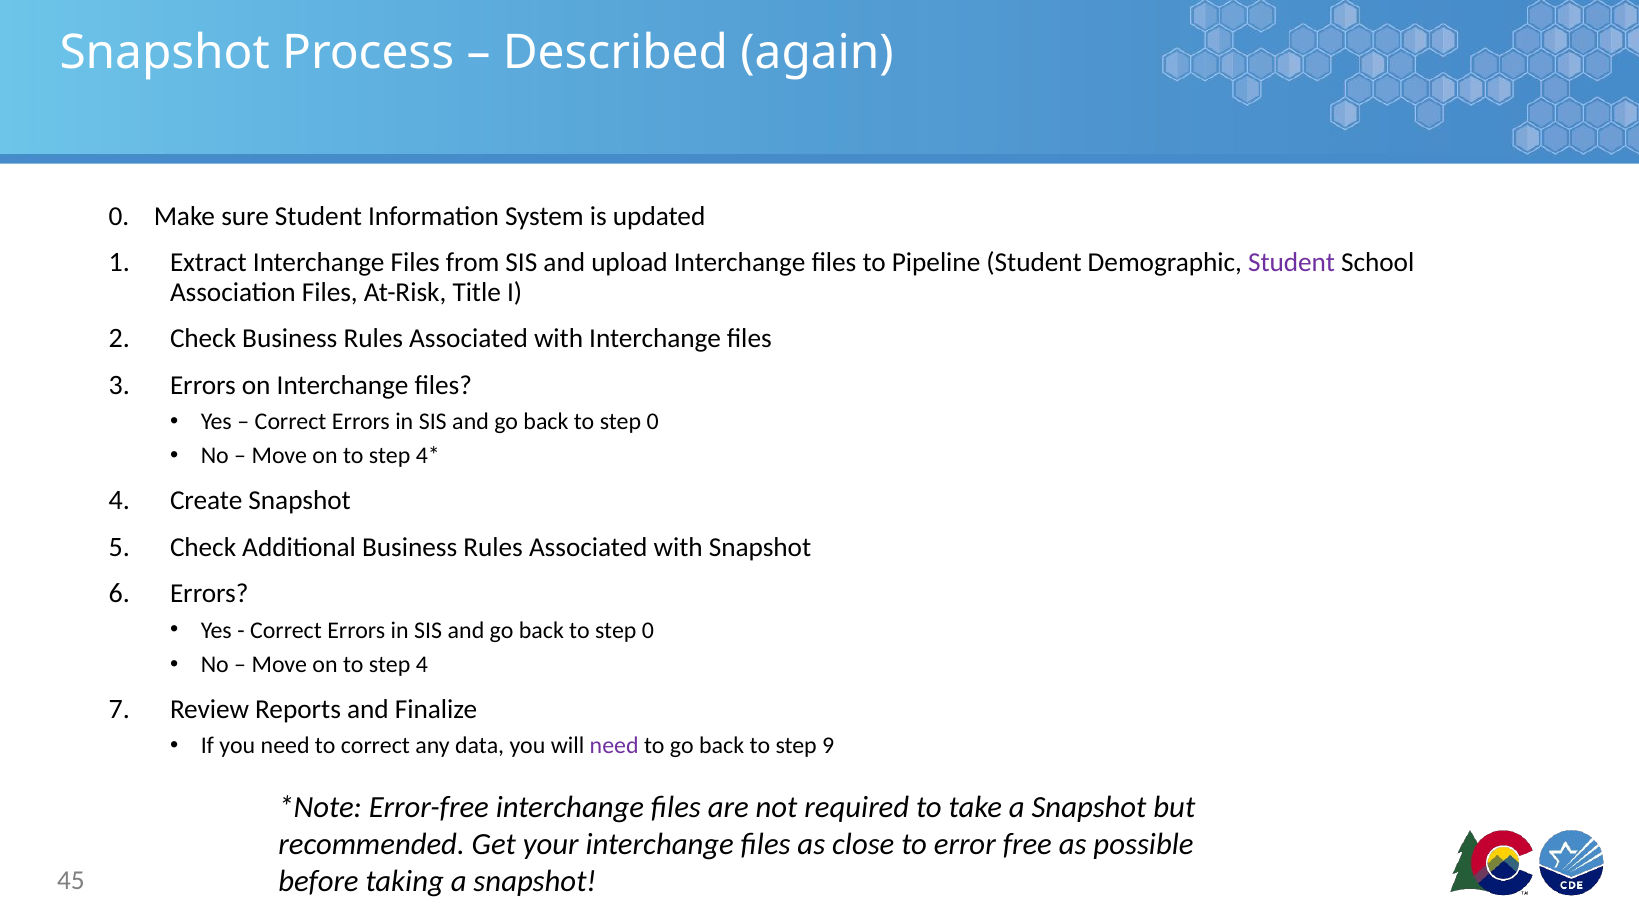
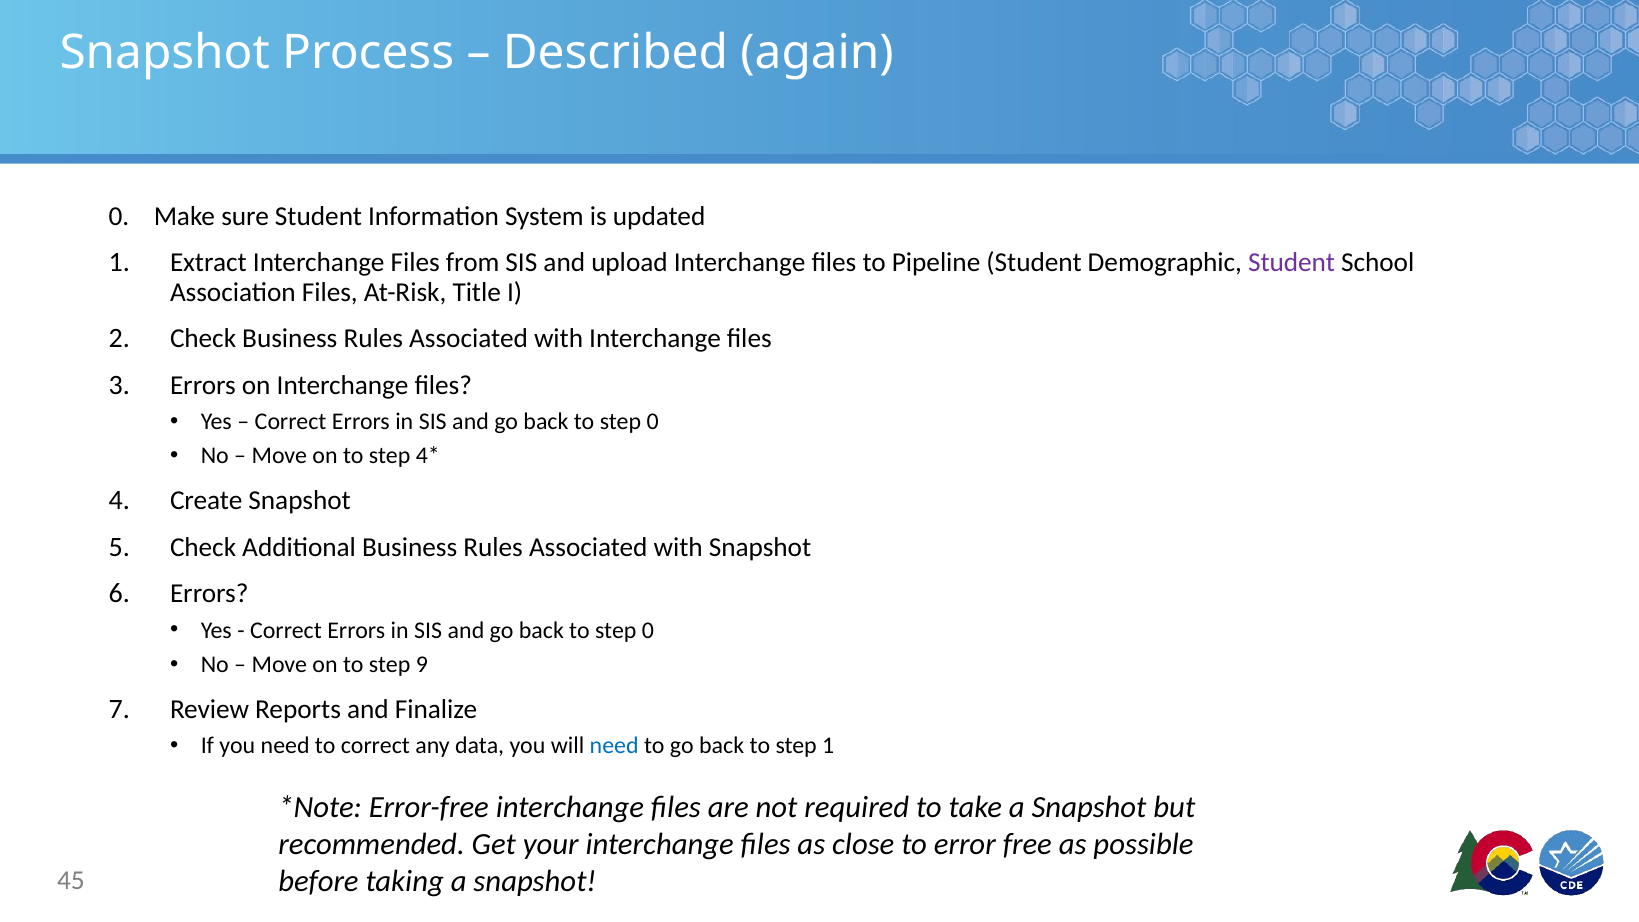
step 4: 4 -> 9
need at (614, 745) colour: purple -> blue
step 9: 9 -> 1
